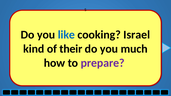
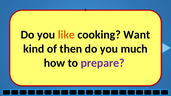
like colour: blue -> orange
Israel: Israel -> Want
their: their -> then
